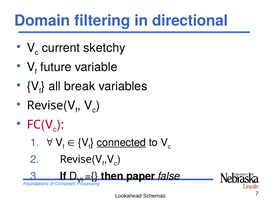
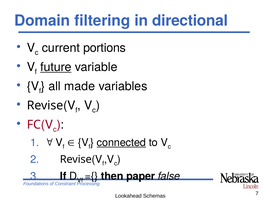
sketchy: sketchy -> portions
future underline: none -> present
break: break -> made
